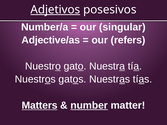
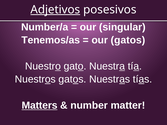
Adjective/as: Adjective/as -> Tenemos/as
our refers: refers -> gatos
number underline: present -> none
